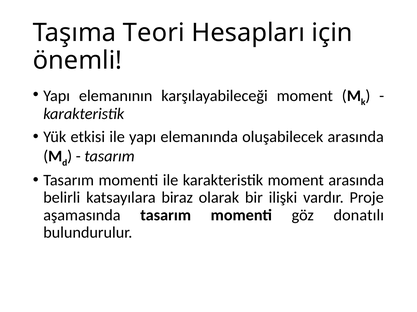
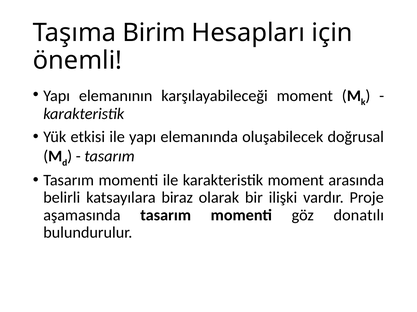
Teori: Teori -> Birim
oluşabilecek arasında: arasında -> doğrusal
